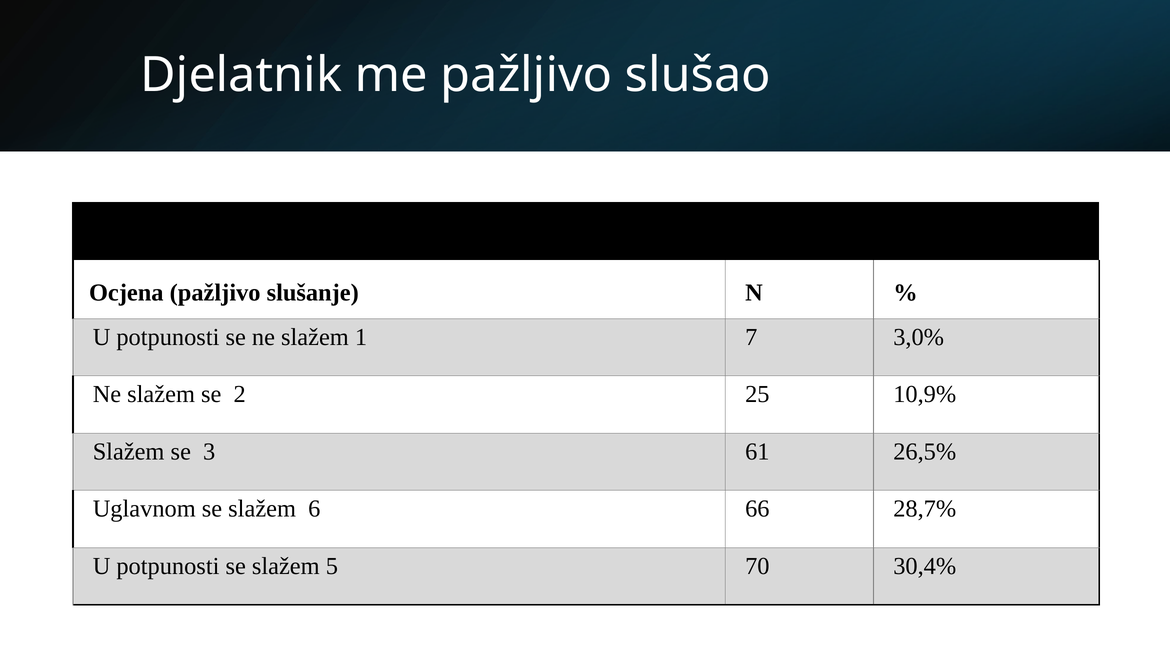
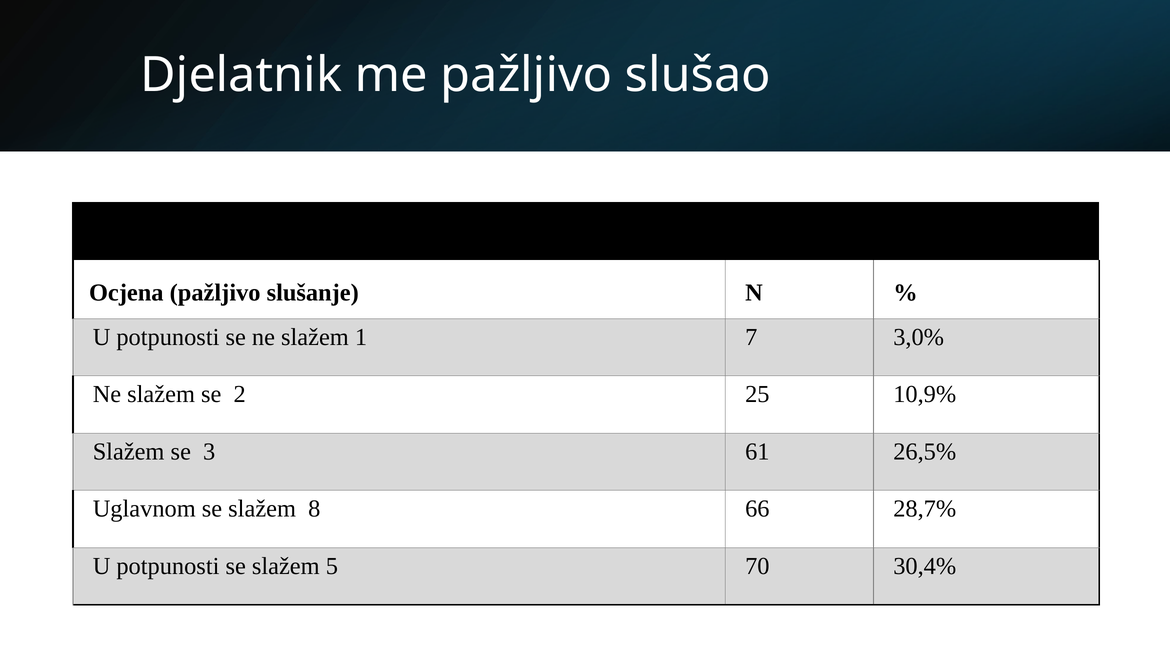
6: 6 -> 8
